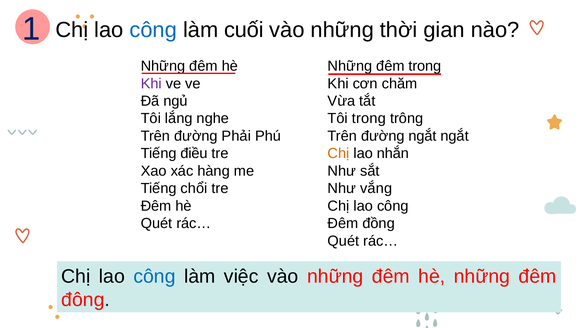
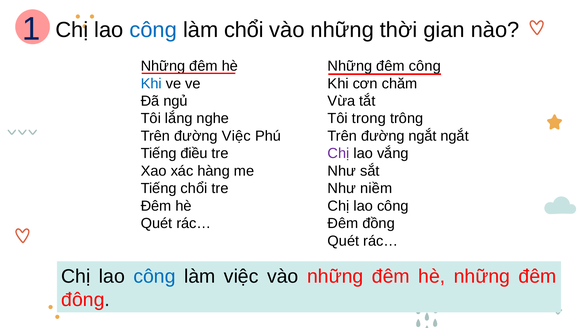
làm cuối: cuối -> chổi
đêm trong: trong -> công
Khi at (151, 84) colour: purple -> blue
đường Phải: Phải -> Việc
Chị at (339, 154) colour: orange -> purple
nhắn: nhắn -> vắng
vắng: vắng -> niềm
